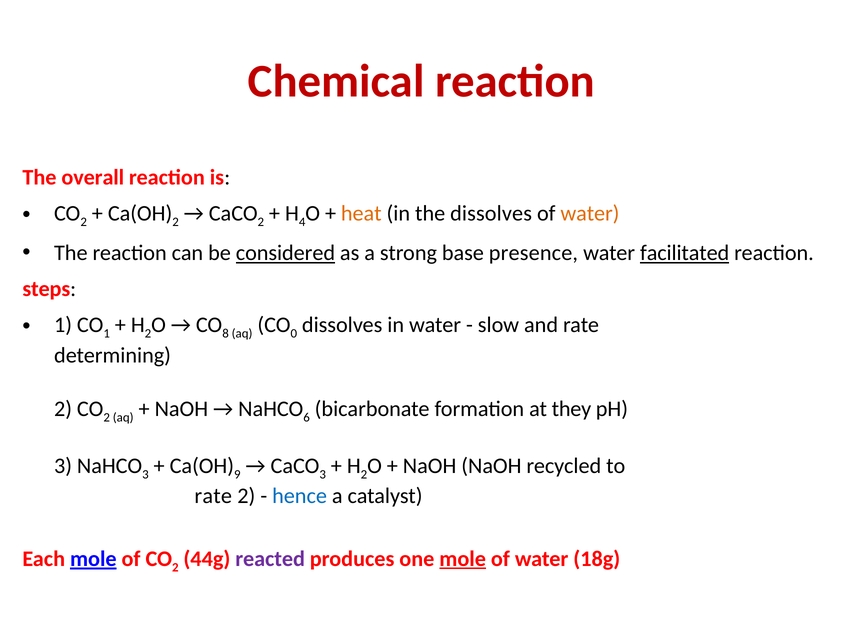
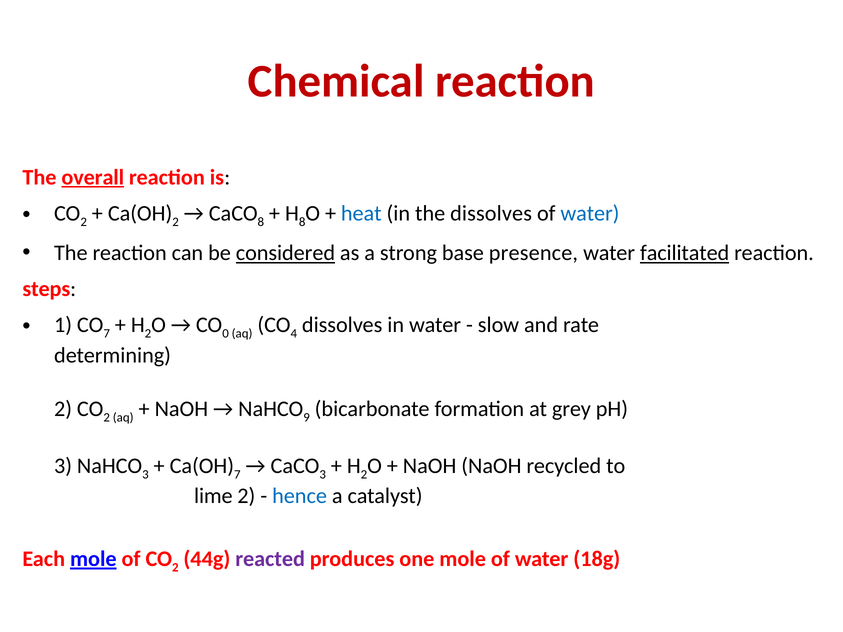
overall underline: none -> present
2 at (261, 222): 2 -> 8
4 at (302, 222): 4 -> 8
heat colour: orange -> blue
water at (590, 213) colour: orange -> blue
1 at (107, 334): 1 -> 7
8: 8 -> 0
0: 0 -> 4
6: 6 -> 9
they: they -> grey
9 at (237, 475): 9 -> 7
rate at (213, 496): rate -> lime
mole at (463, 559) underline: present -> none
